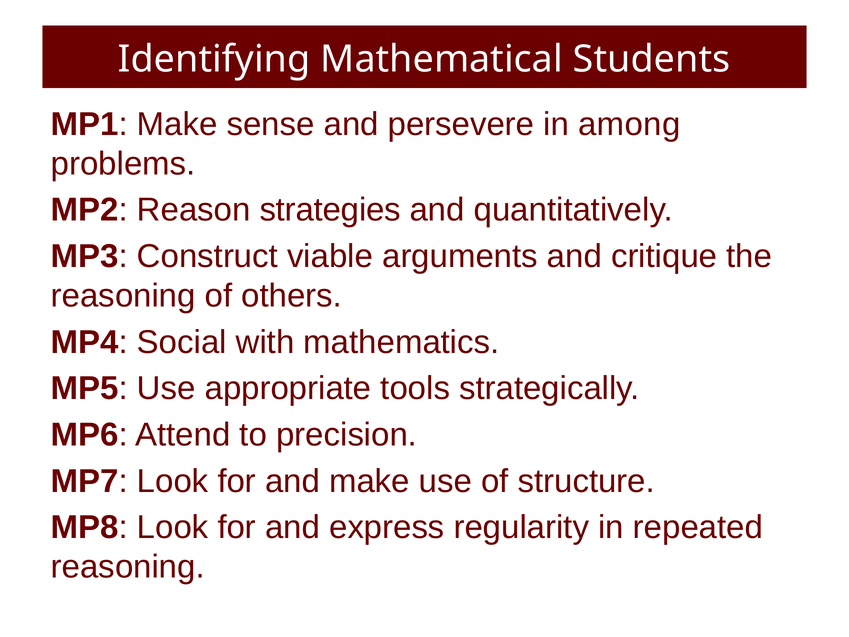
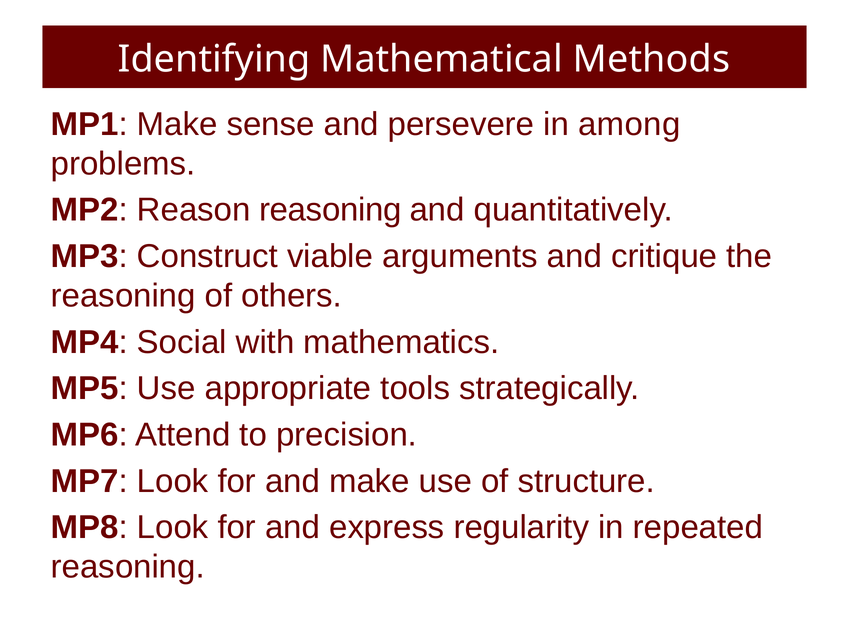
Students: Students -> Methods
Reason strategies: strategies -> reasoning
